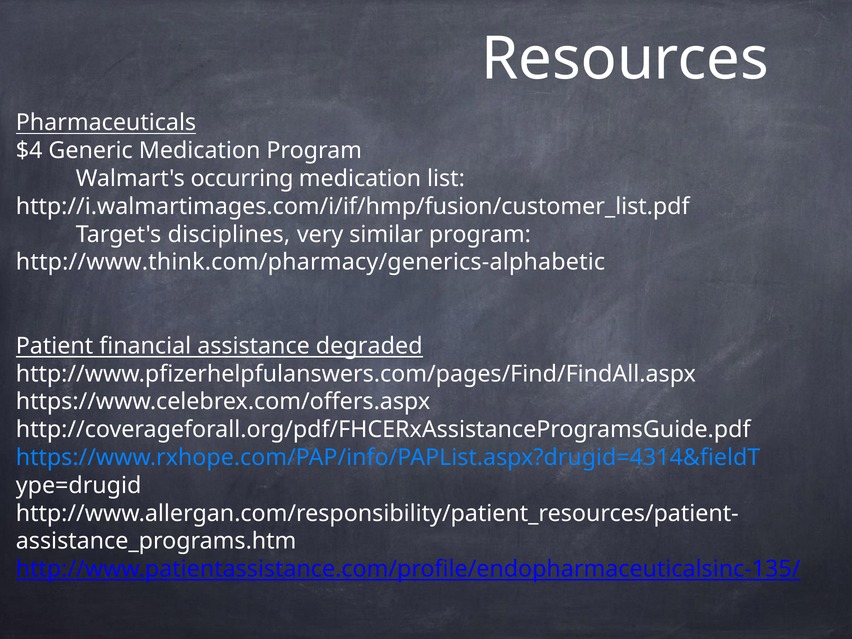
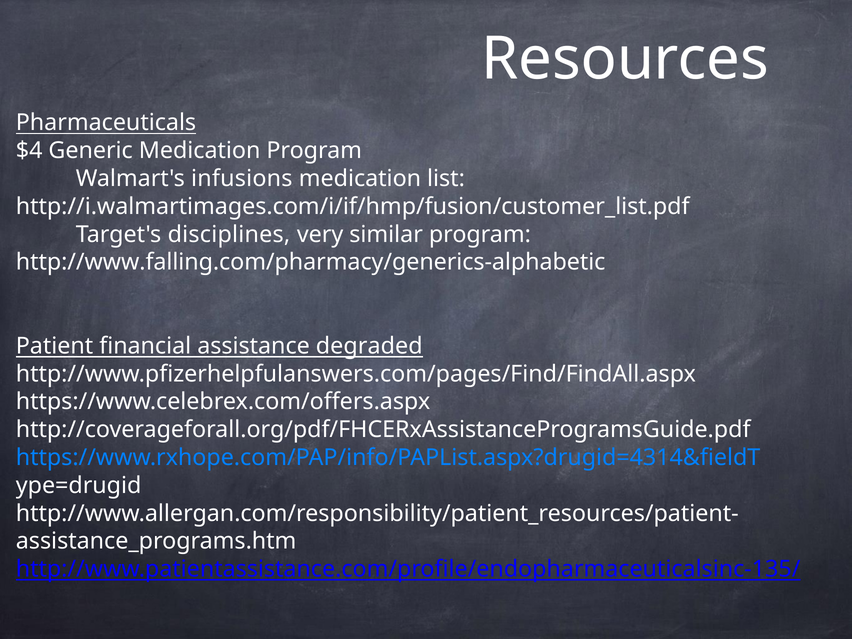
occurring: occurring -> infusions
http://www.think.com/pharmacy/generics-alphabetic: http://www.think.com/pharmacy/generics-alphabetic -> http://www.falling.com/pharmacy/generics-alphabetic
